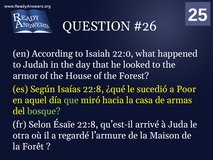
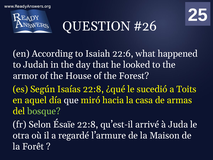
22:0: 22:0 -> 22:6
Poor: Poor -> Toits
que colour: light green -> white
